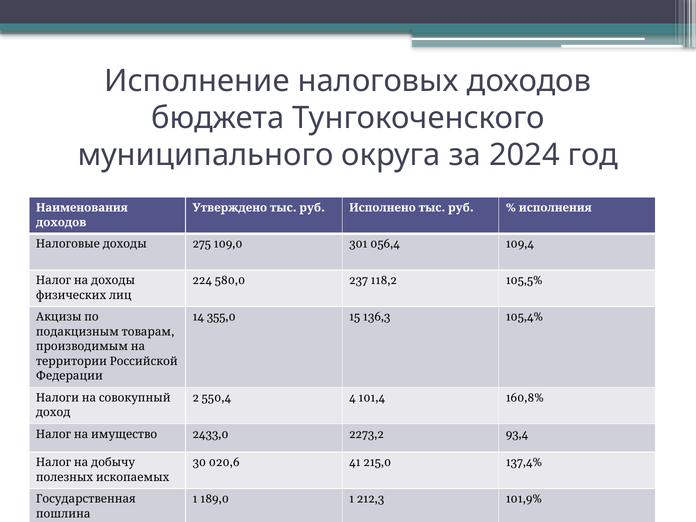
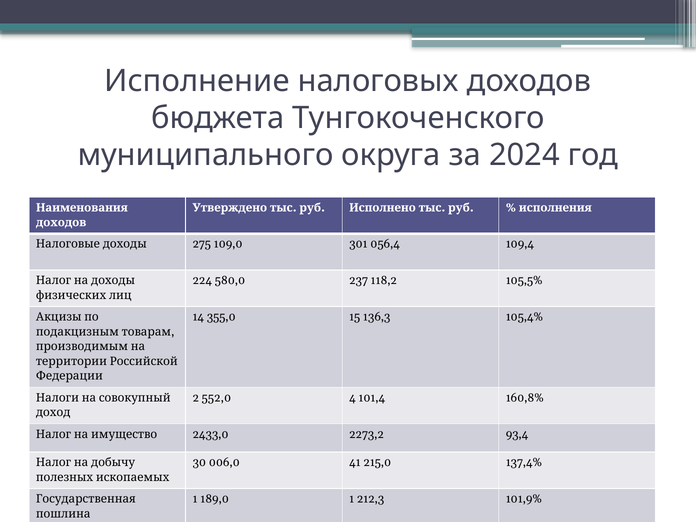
550,4: 550,4 -> 552,0
020,6: 020,6 -> 006,0
